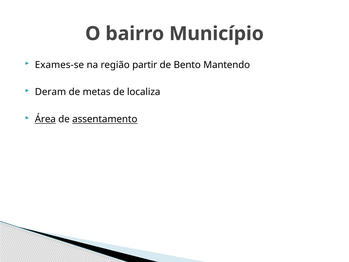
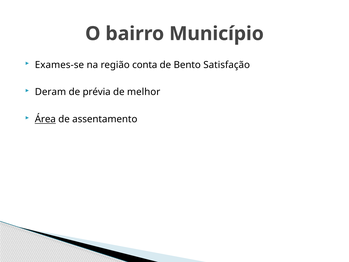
partir: partir -> conta
Mantendo: Mantendo -> Satisfação
metas: metas -> prévia
localiza: localiza -> melhor
assentamento underline: present -> none
